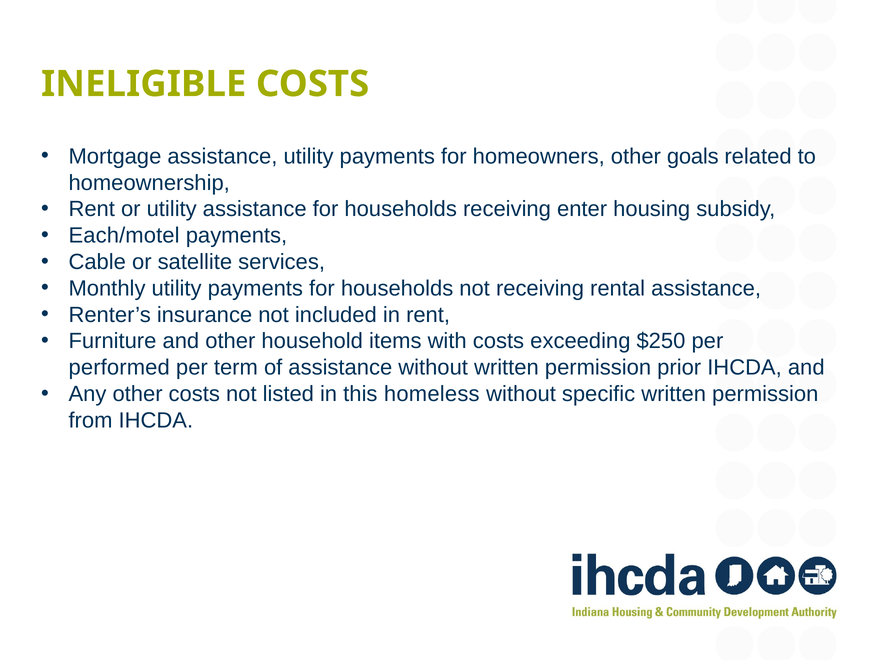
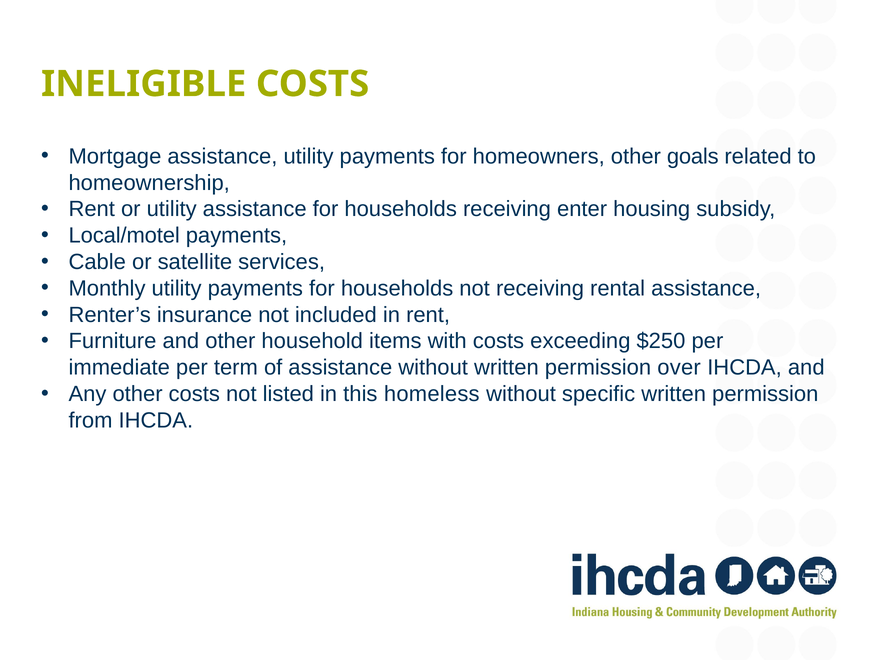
Each/motel: Each/motel -> Local/motel
performed: performed -> immediate
prior: prior -> over
